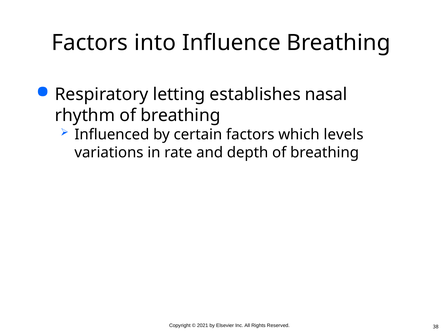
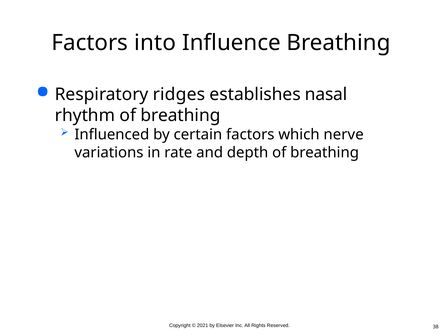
letting: letting -> ridges
levels: levels -> nerve
